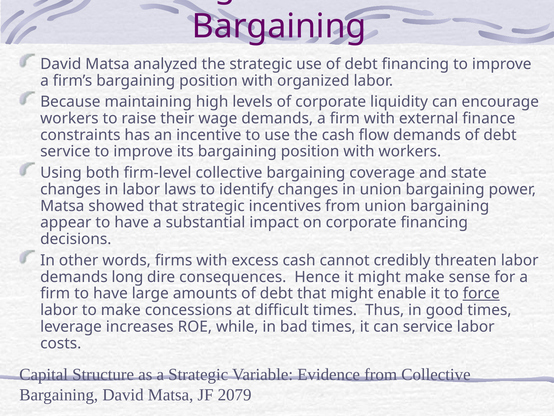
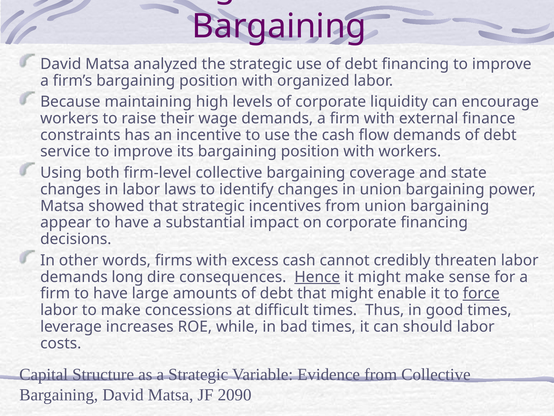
Hence underline: none -> present
can service: service -> should
2079: 2079 -> 2090
